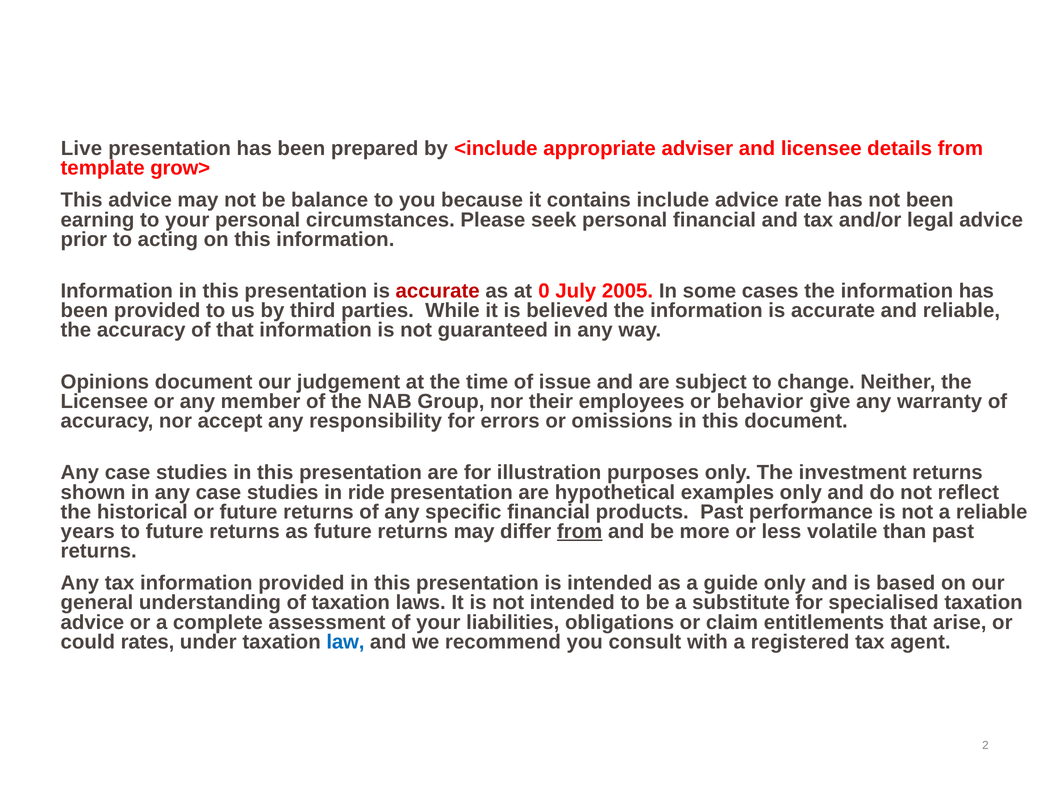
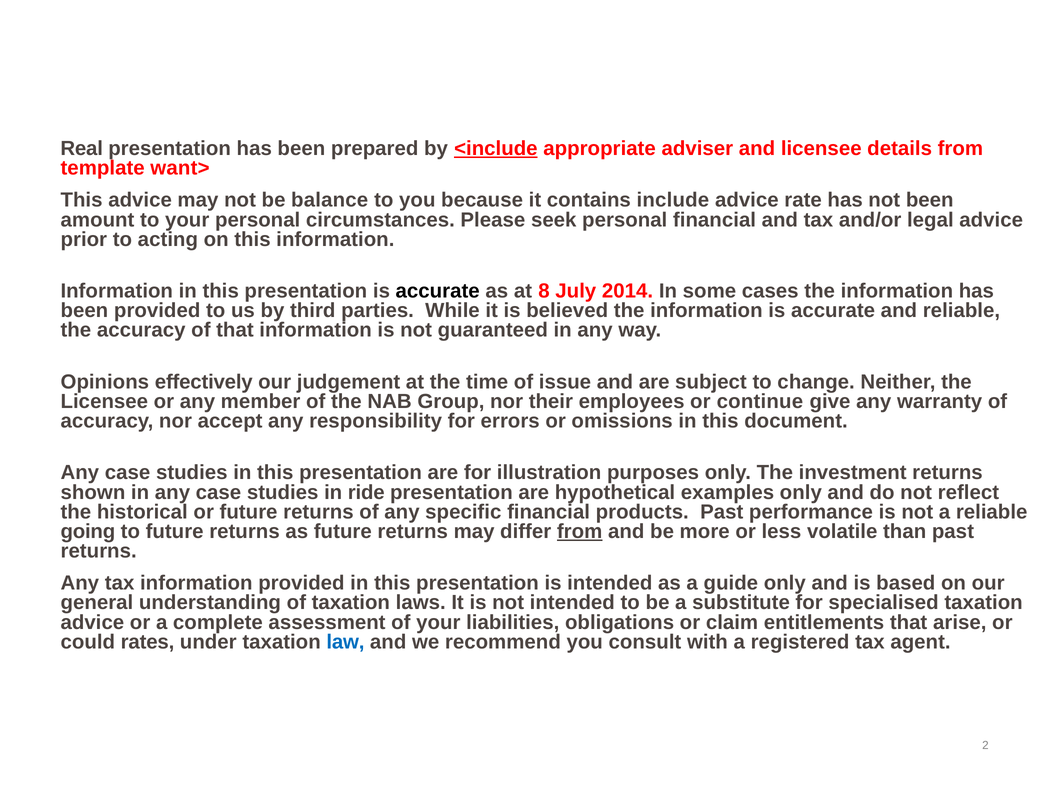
Live: Live -> Real
<include underline: none -> present
grow>: grow> -> want>
earning: earning -> amount
accurate at (438, 291) colour: red -> black
0: 0 -> 8
2005: 2005 -> 2014
Opinions document: document -> effectively
behavior: behavior -> continue
years: years -> going
